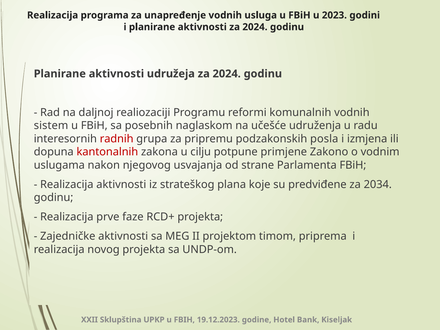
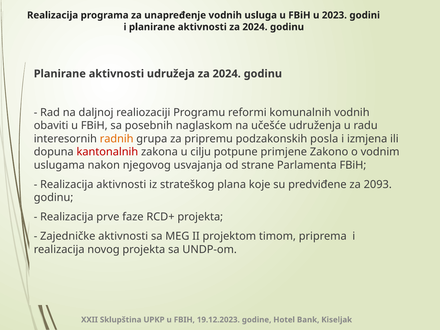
sistem: sistem -> obaviti
radnih colour: red -> orange
2034: 2034 -> 2093
